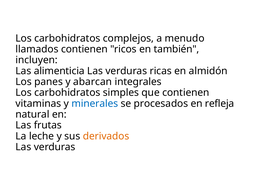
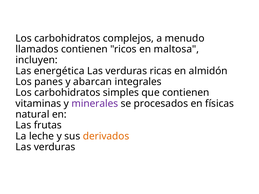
también: también -> maltosa
alimenticia: alimenticia -> energética
minerales colour: blue -> purple
refleja: refleja -> físicas
